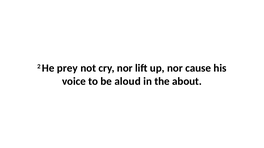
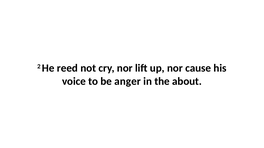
prey: prey -> reed
aloud: aloud -> anger
